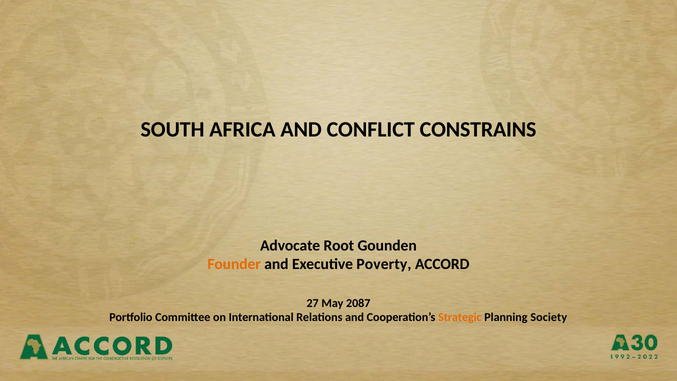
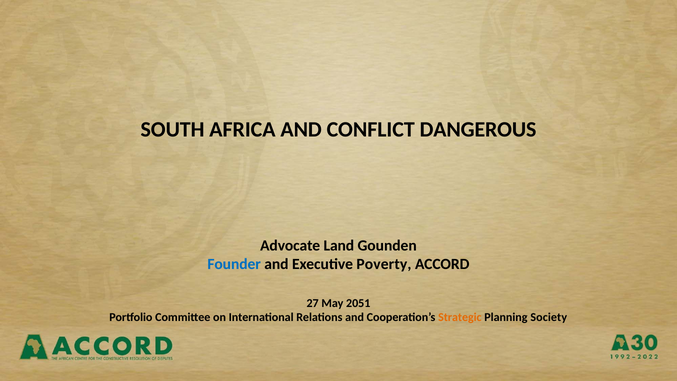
CONSTRAINS: CONSTRAINS -> DANGEROUS
Root: Root -> Land
Founder colour: orange -> blue
2087: 2087 -> 2051
